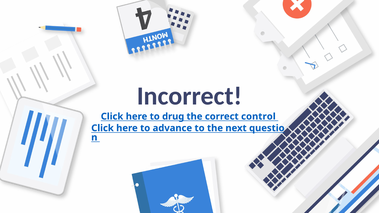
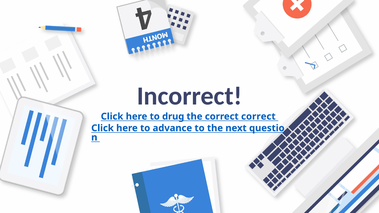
correct control: control -> correct
